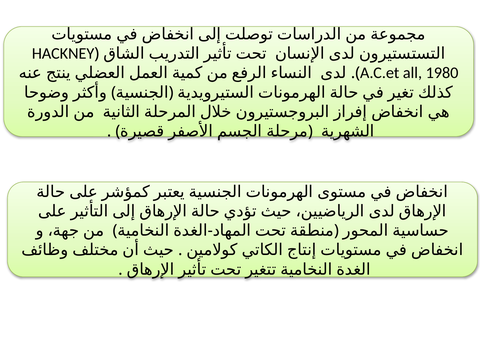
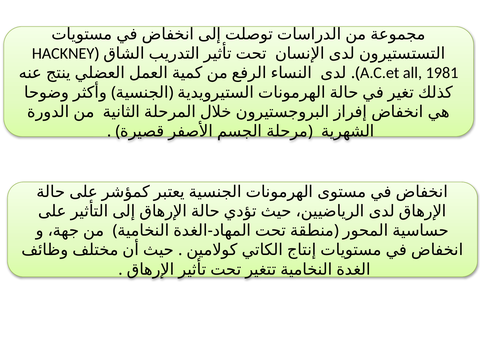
1980: 1980 -> 1981
